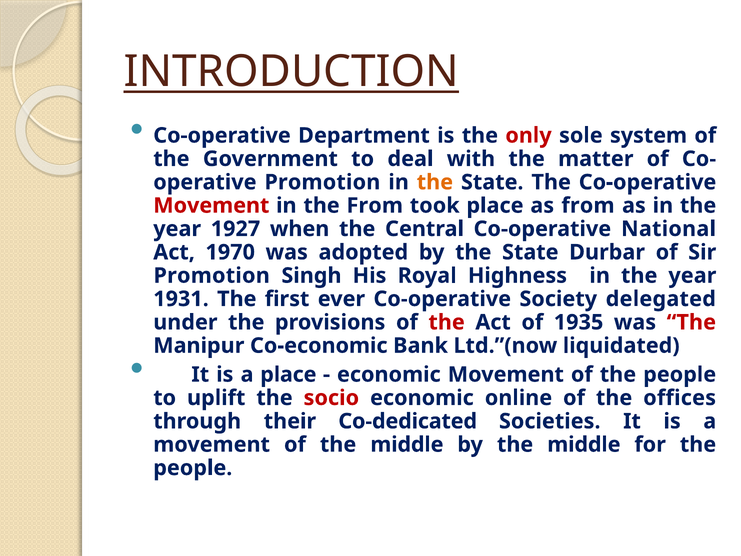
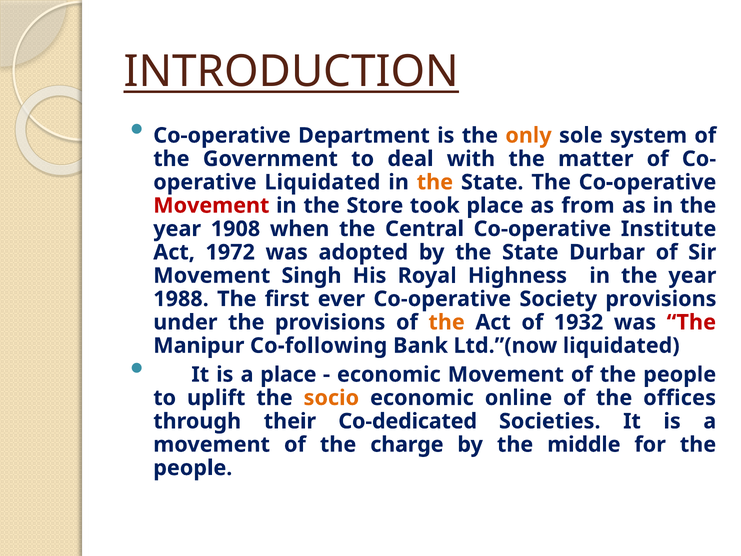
only colour: red -> orange
Promotion at (322, 182): Promotion -> Liquidated
the From: From -> Store
1927: 1927 -> 1908
National: National -> Institute
1970: 1970 -> 1972
Promotion at (212, 275): Promotion -> Movement
1931: 1931 -> 1988
Society delegated: delegated -> provisions
the at (447, 322) colour: red -> orange
1935: 1935 -> 1932
Co-economic: Co-economic -> Co-following
socio colour: red -> orange
of the middle: middle -> charge
